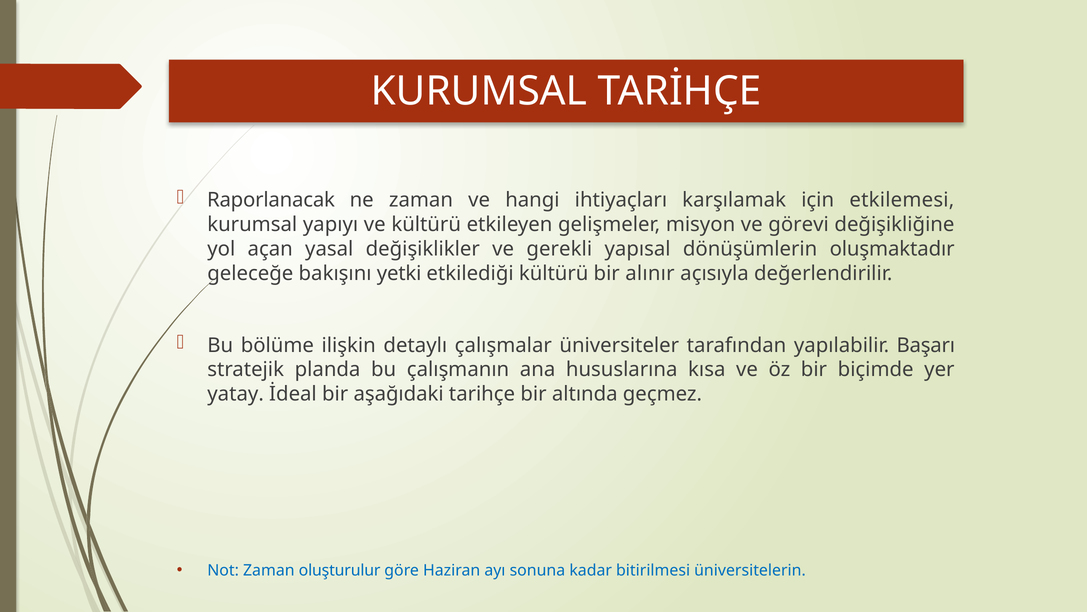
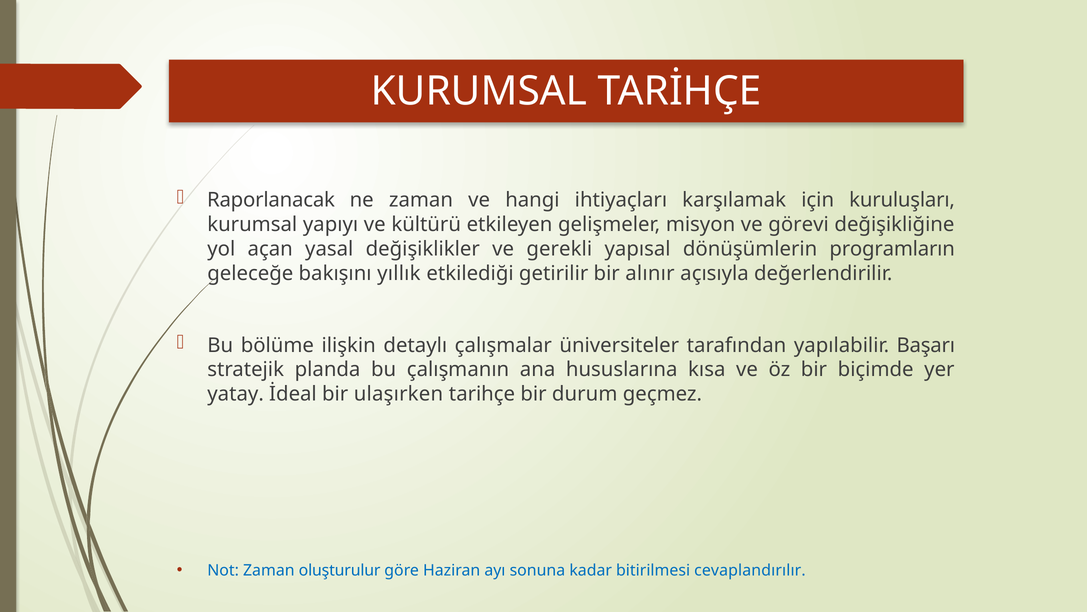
etkilemesi: etkilemesi -> kuruluşları
oluşmaktadır: oluşmaktadır -> programların
yetki: yetki -> yıllık
etkilediği kültürü: kültürü -> getirilir
aşağıdaki: aşağıdaki -> ulaşırken
altında: altında -> durum
üniversitelerin: üniversitelerin -> cevaplandırılır
